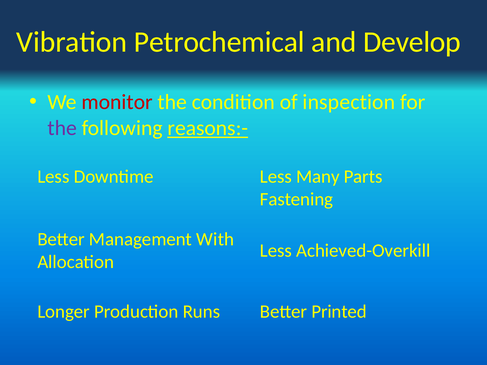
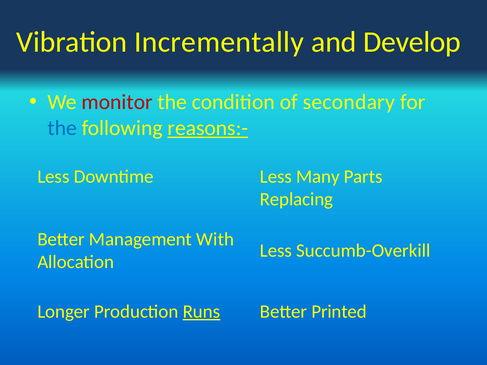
Petrochemical: Petrochemical -> Incrementally
inspection: inspection -> secondary
the at (62, 128) colour: purple -> blue
Fastening: Fastening -> Replacing
Achieved-Overkill: Achieved-Overkill -> Succumb-Overkill
Runs underline: none -> present
